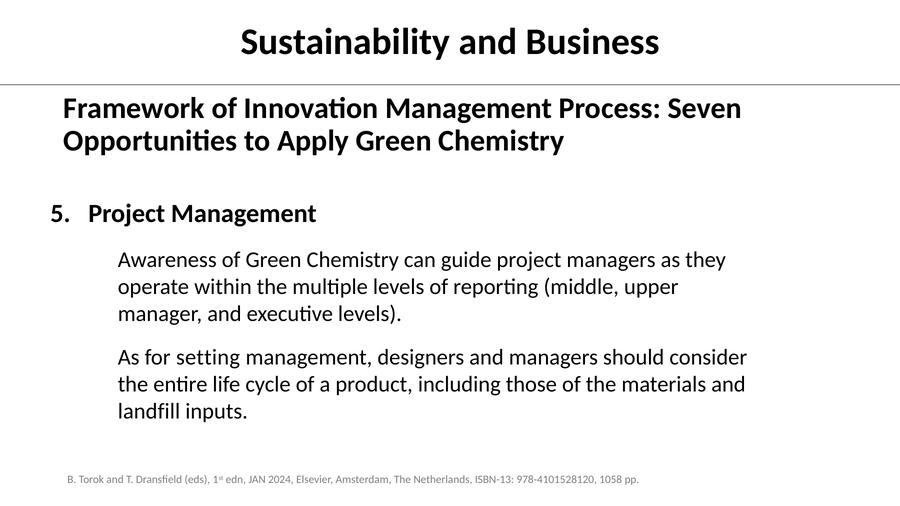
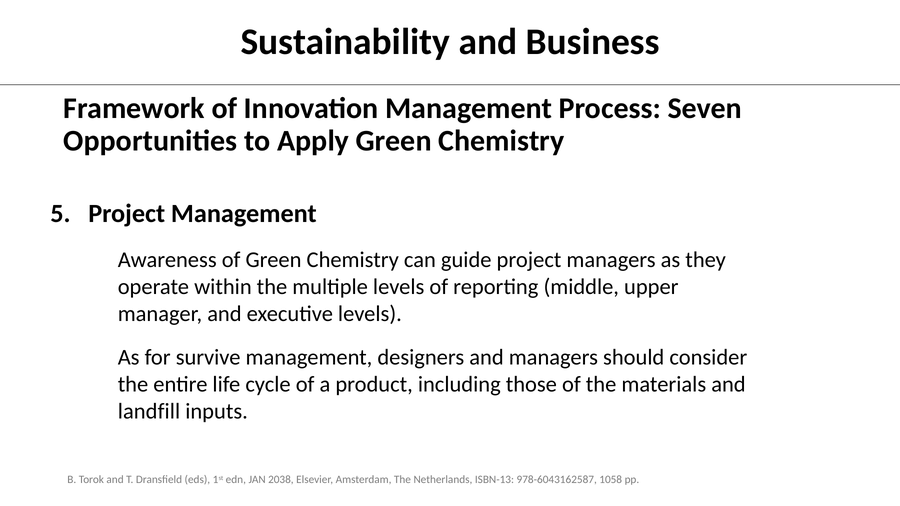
setting: setting -> survive
2024: 2024 -> 2038
978-4101528120: 978-4101528120 -> 978-6043162587
